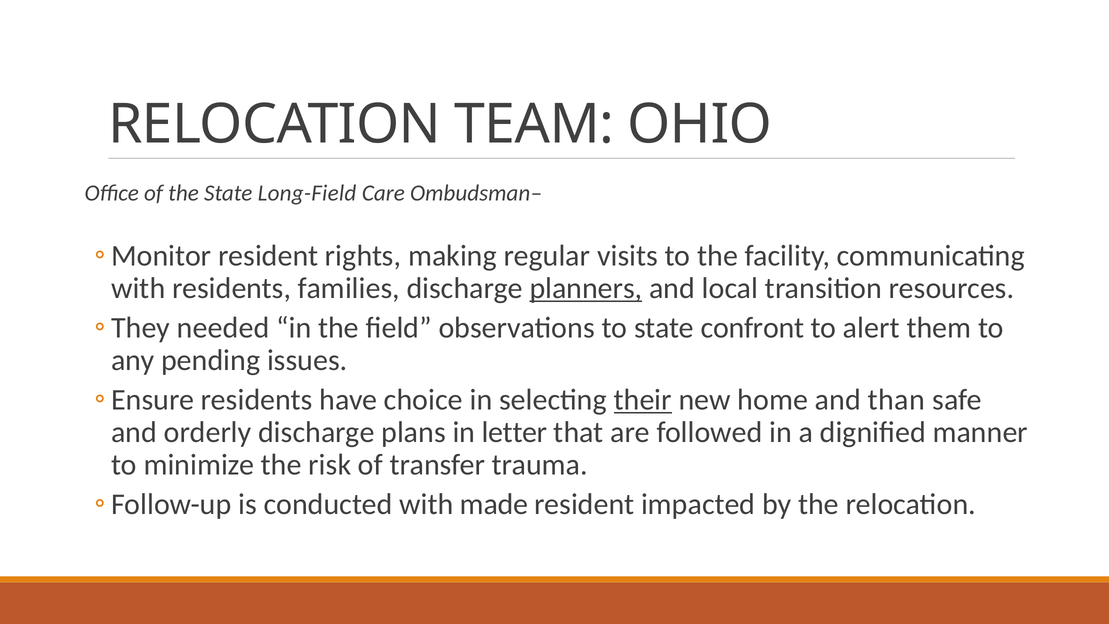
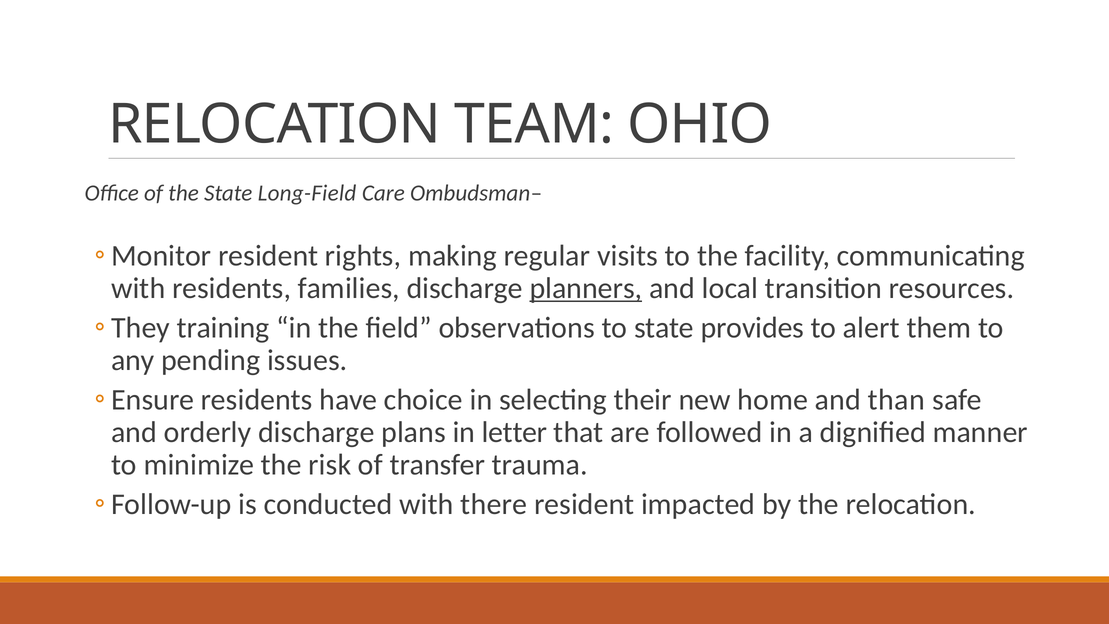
needed: needed -> training
confront: confront -> provides
their underline: present -> none
made: made -> there
